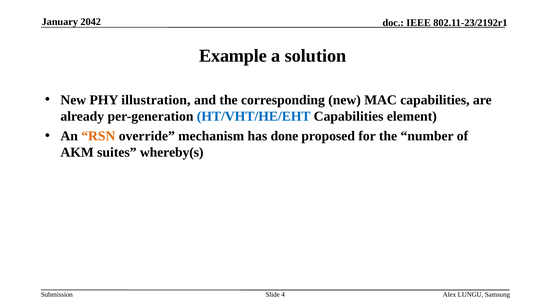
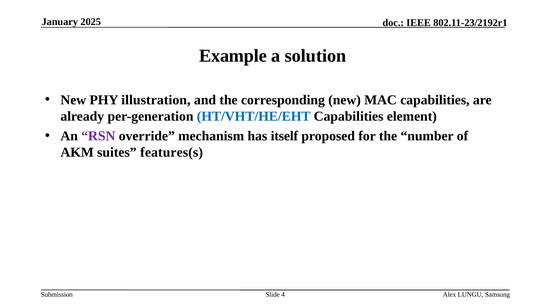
2042: 2042 -> 2025
RSN colour: orange -> purple
done: done -> itself
whereby(s: whereby(s -> features(s
